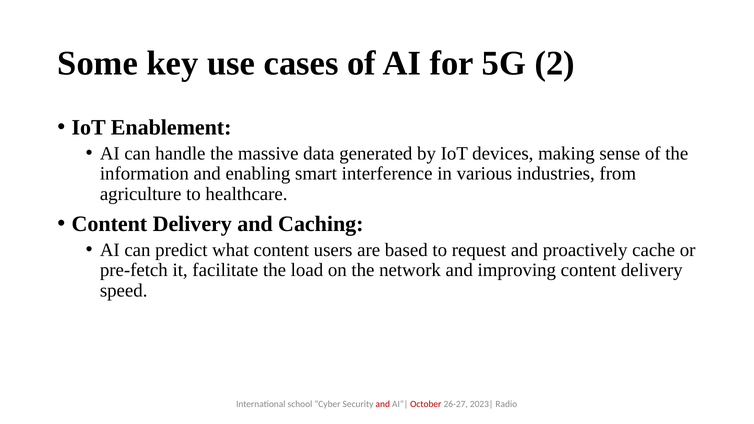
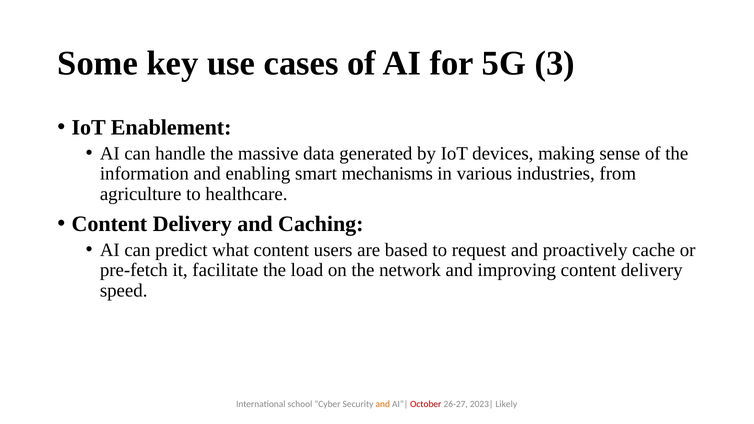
2: 2 -> 3
interference: interference -> mechanisms
and at (383, 404) colour: red -> orange
Radio: Radio -> Likely
